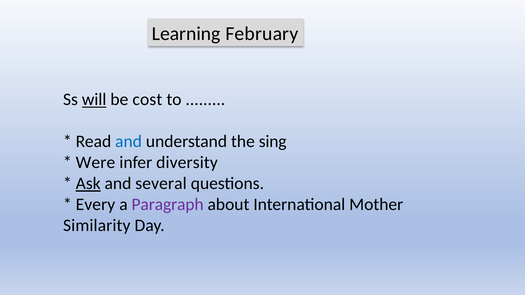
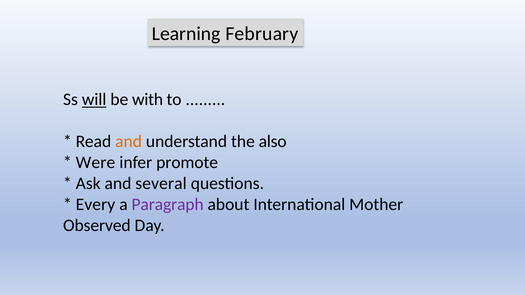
cost: cost -> with
and at (129, 142) colour: blue -> orange
sing: sing -> also
diversity: diversity -> promote
Ask underline: present -> none
Similarity: Similarity -> Observed
